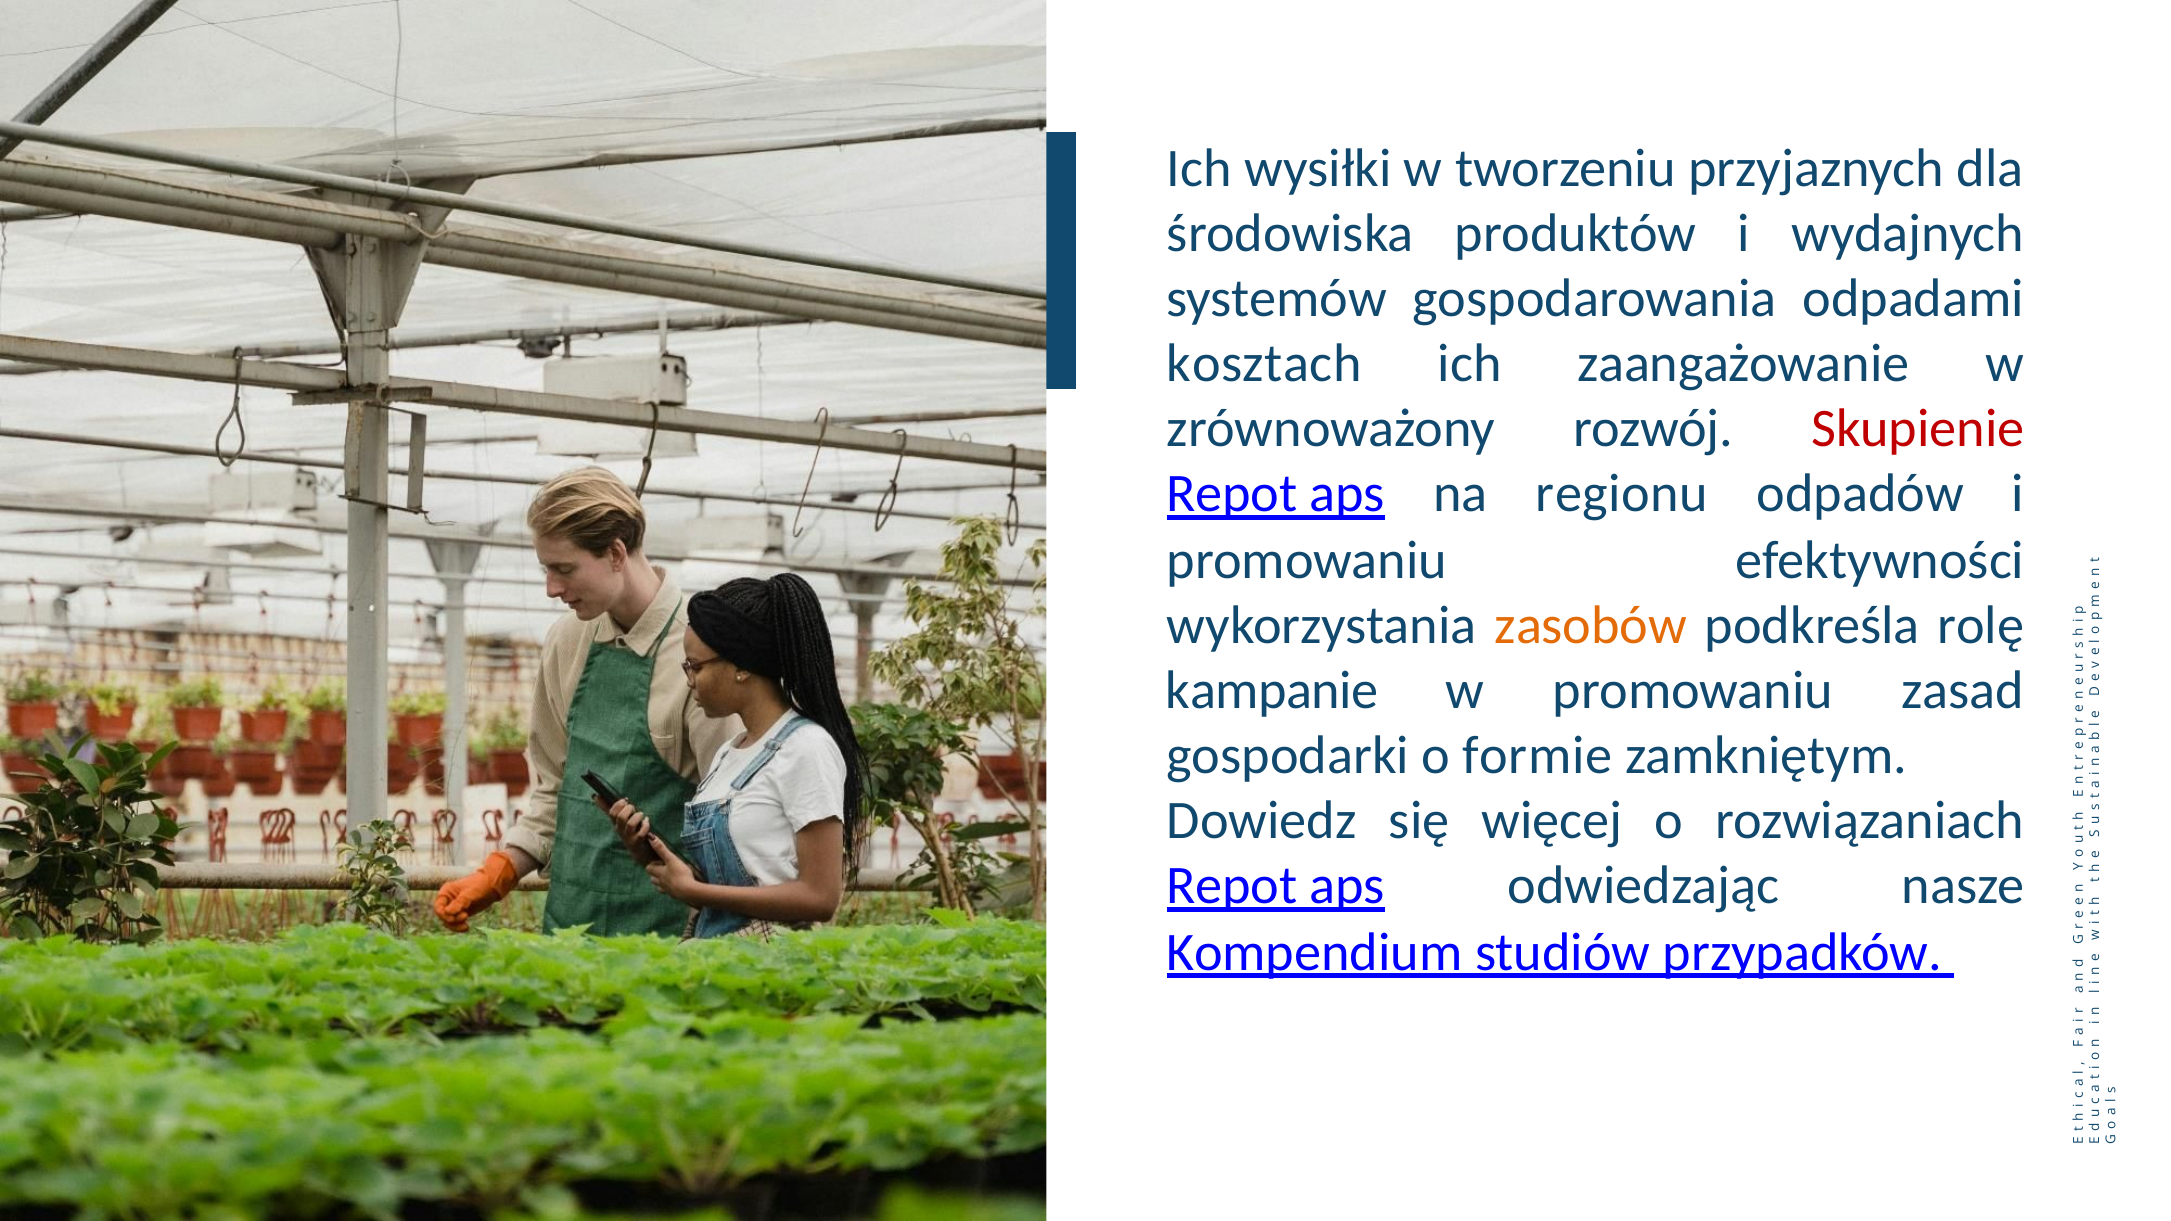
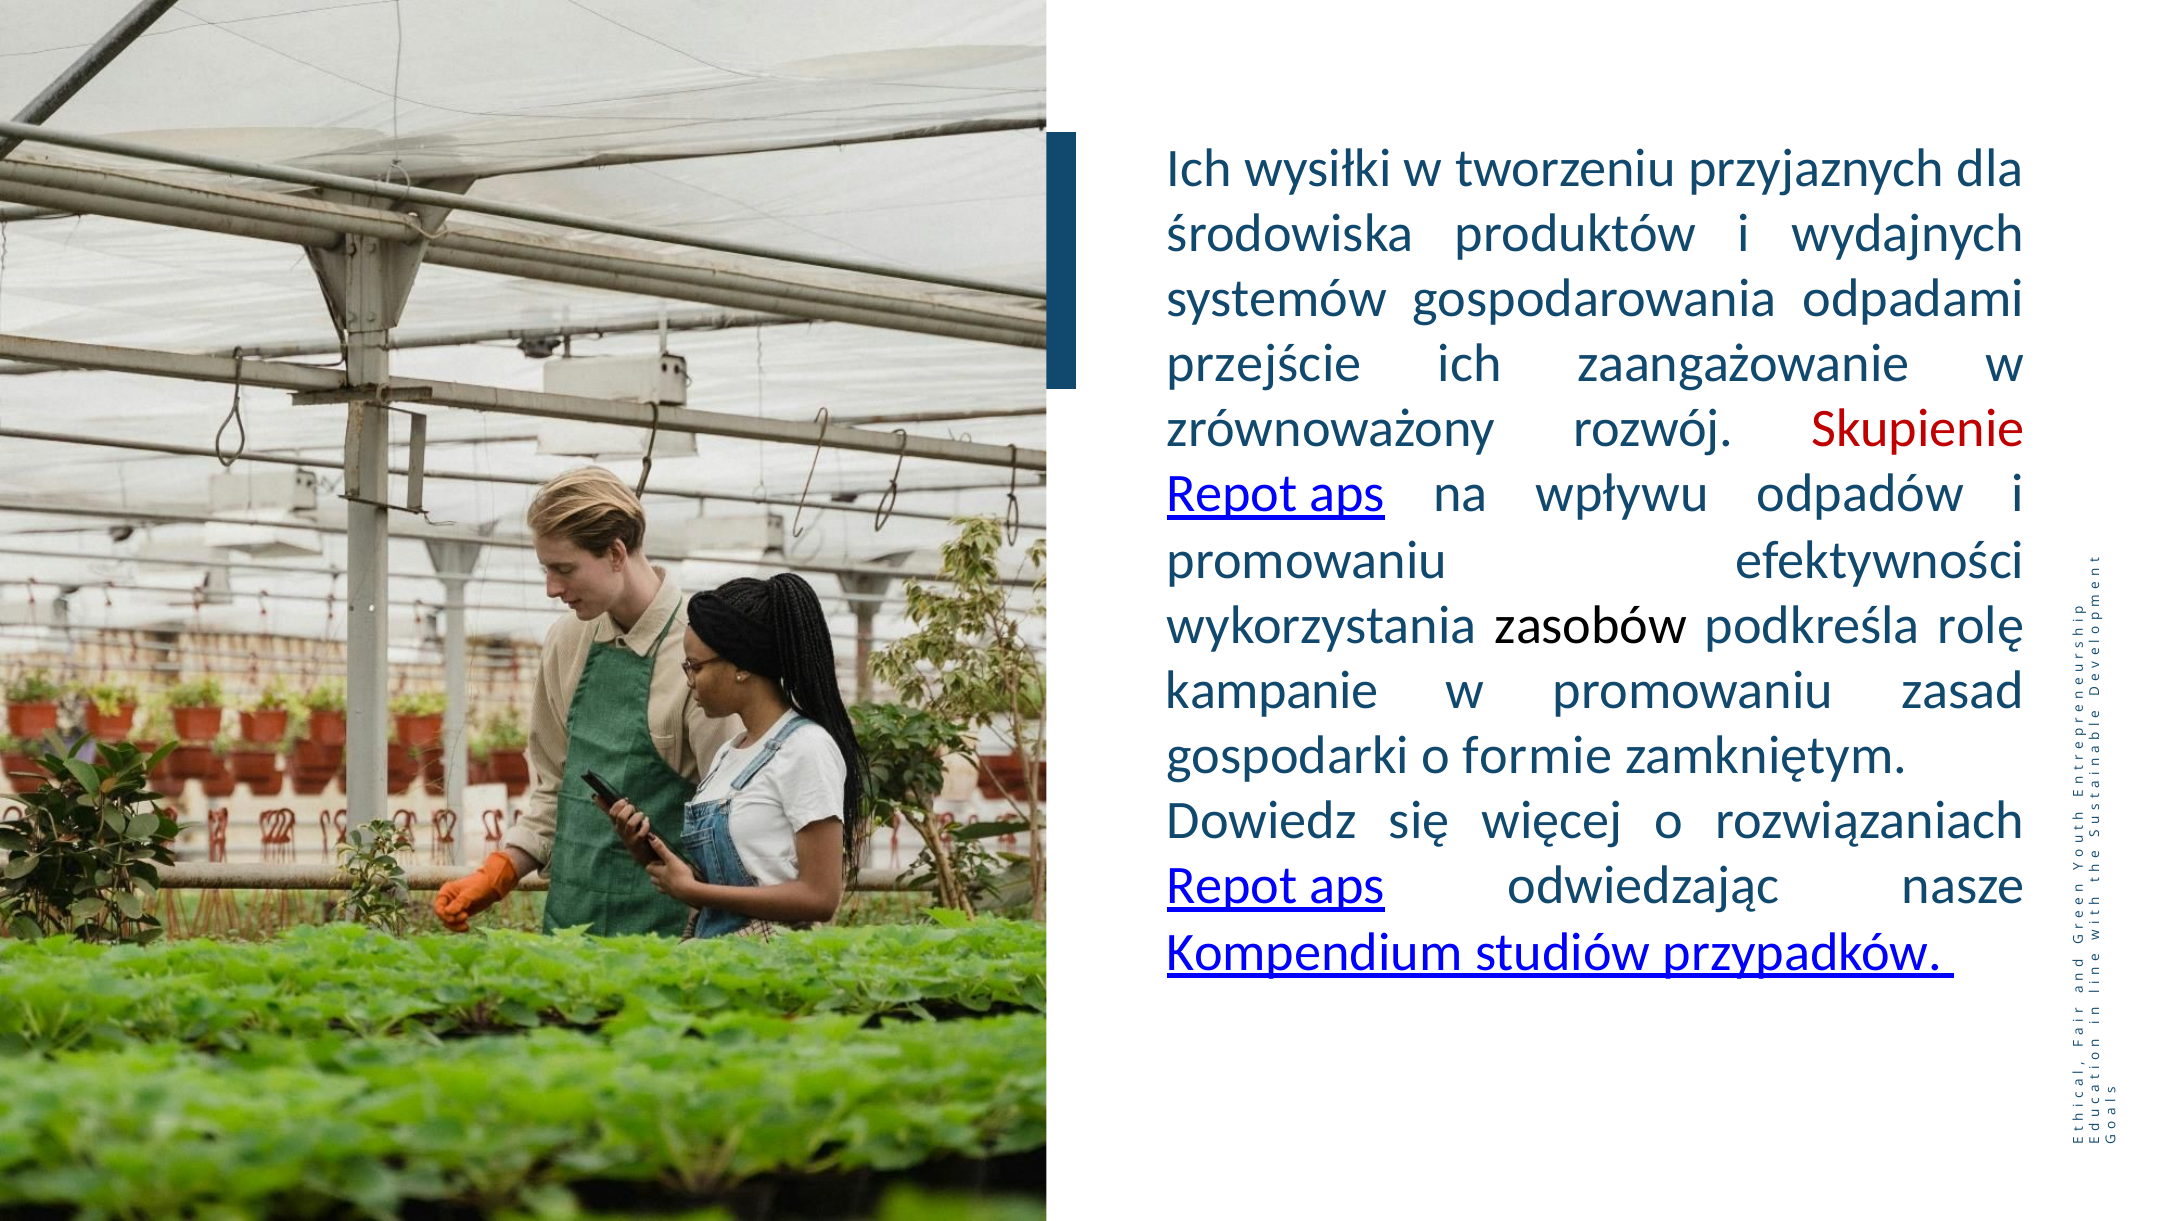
kosztach: kosztach -> przejście
regionu: regionu -> wpływu
zasobów colour: orange -> black
